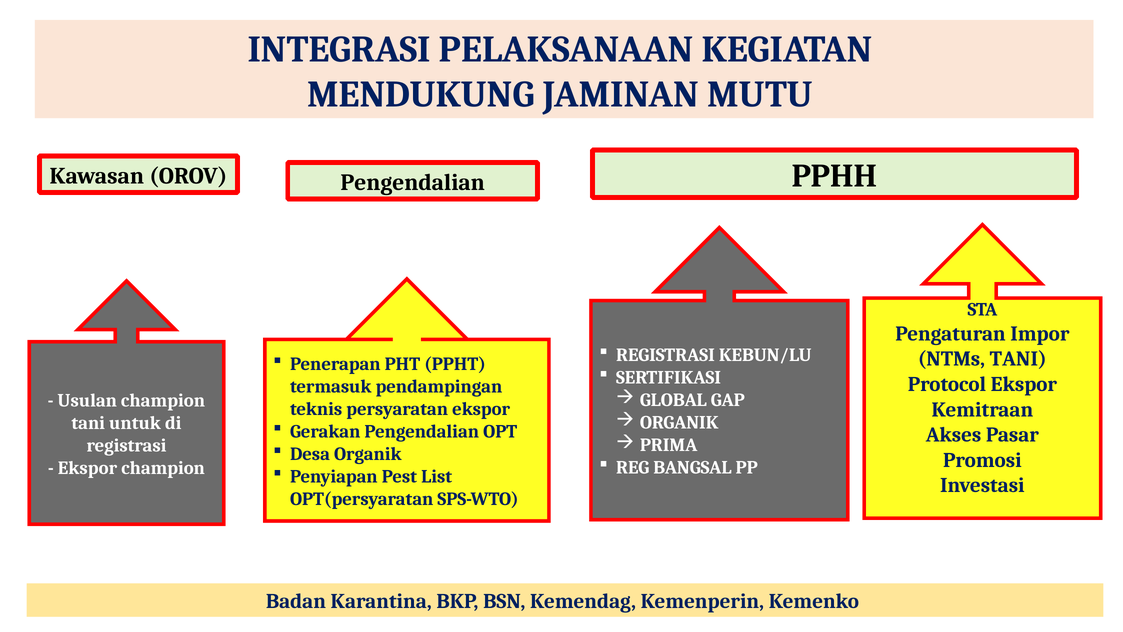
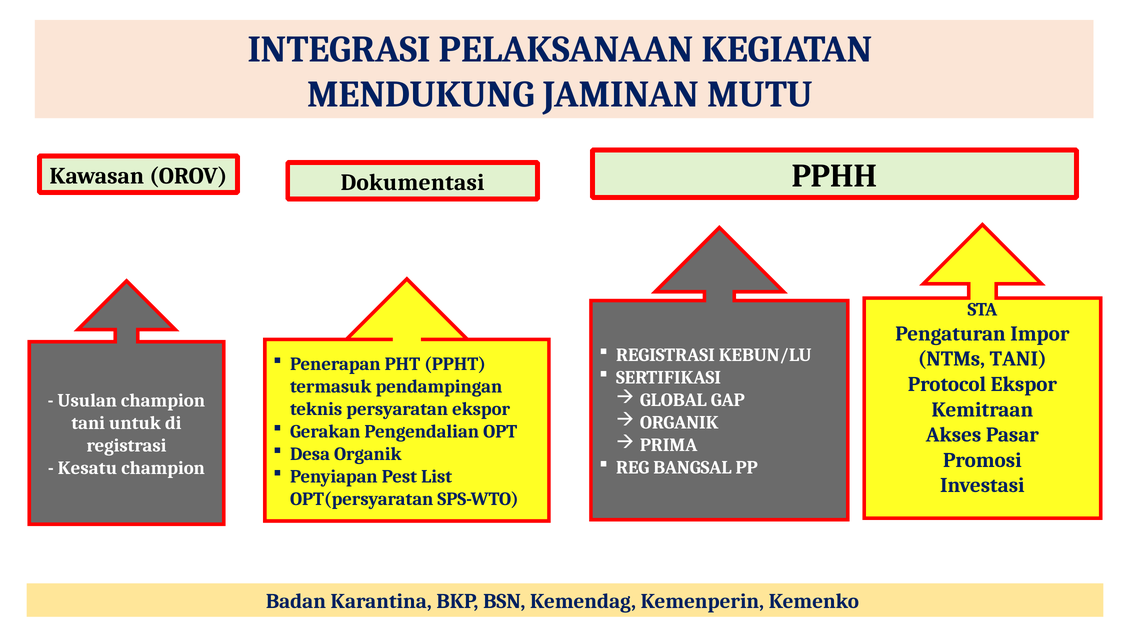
Pengendalian at (413, 182): Pengendalian -> Dokumentasi
Ekspor at (87, 468): Ekspor -> Kesatu
